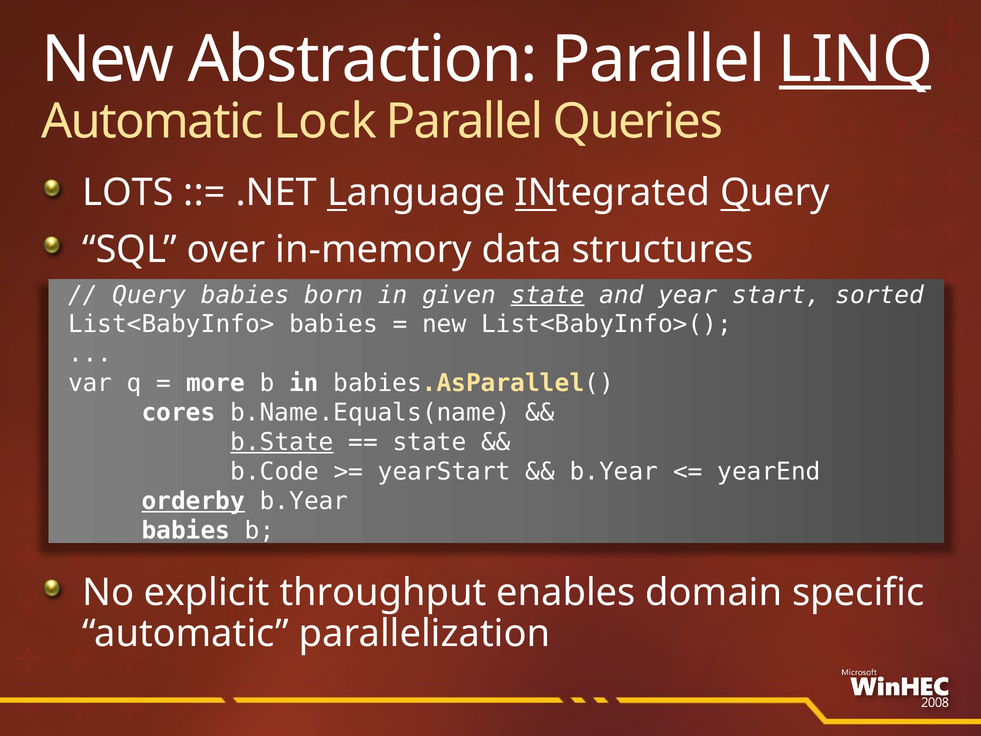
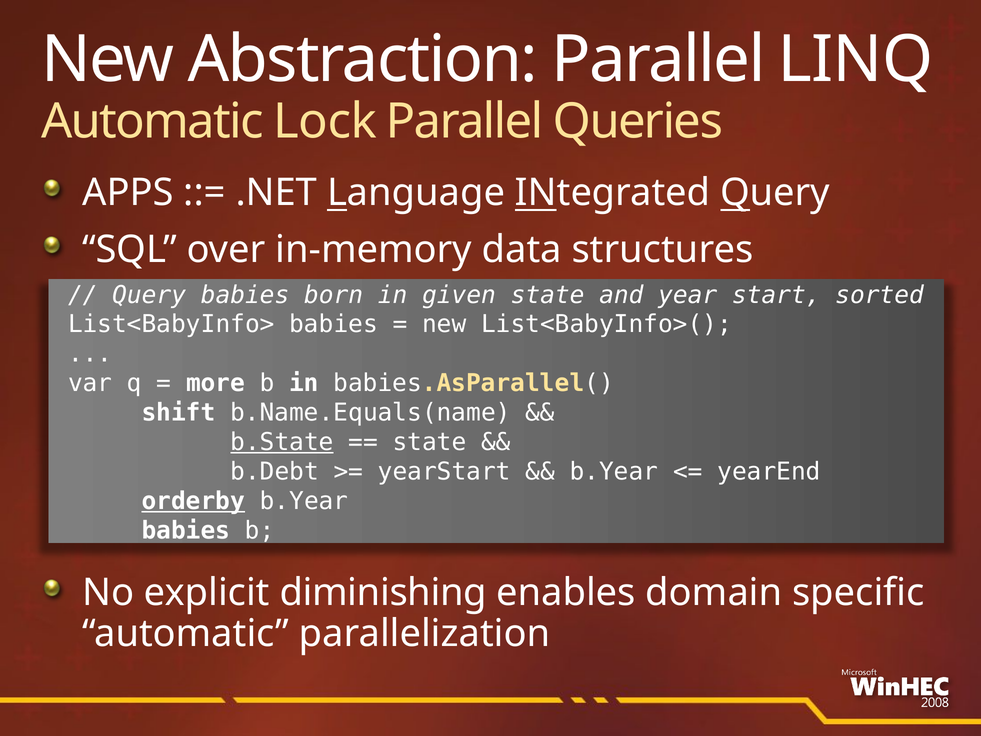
LINQ underline: present -> none
LOTS: LOTS -> APPS
state at (548, 295) underline: present -> none
cores: cores -> shift
b.Code: b.Code -> b.Debt
throughput: throughput -> diminishing
